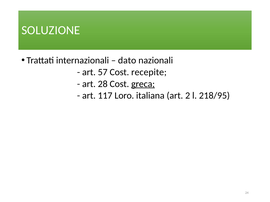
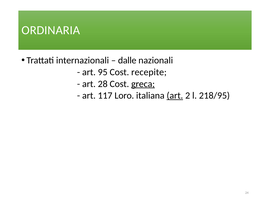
SOLUZIONE: SOLUZIONE -> ORDINARIA
dato: dato -> dalle
57: 57 -> 95
art at (175, 95) underline: none -> present
